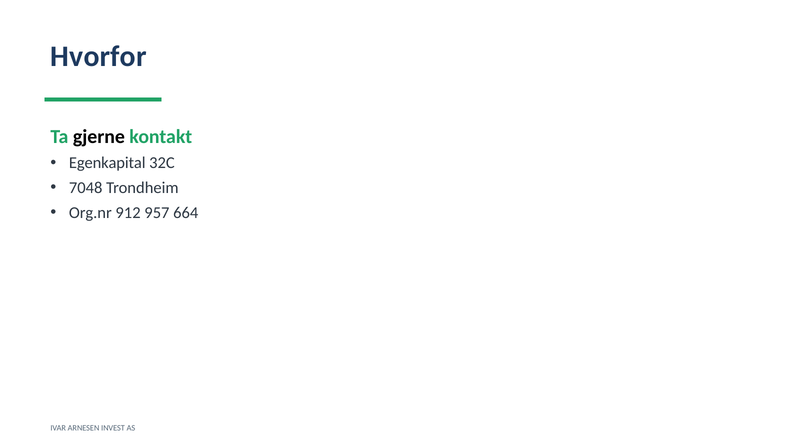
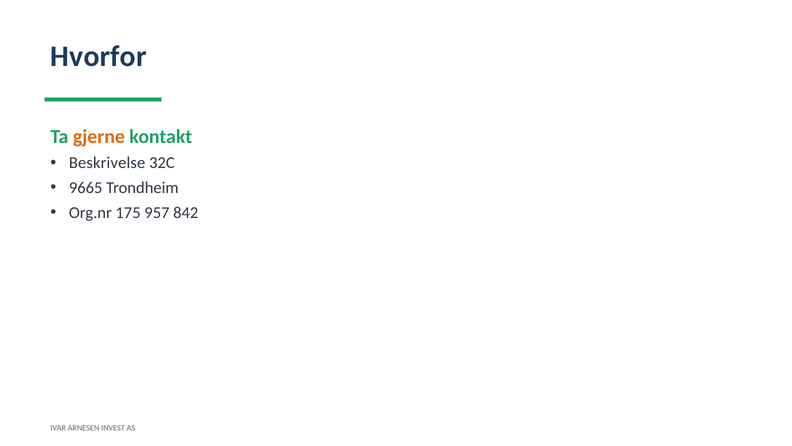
gjerne colour: black -> orange
Egenkapital: Egenkapital -> Beskrivelse
7048: 7048 -> 9665
912: 912 -> 175
664: 664 -> 842
